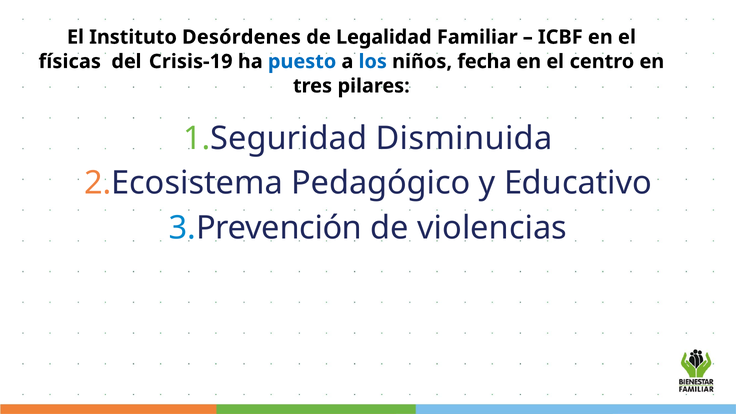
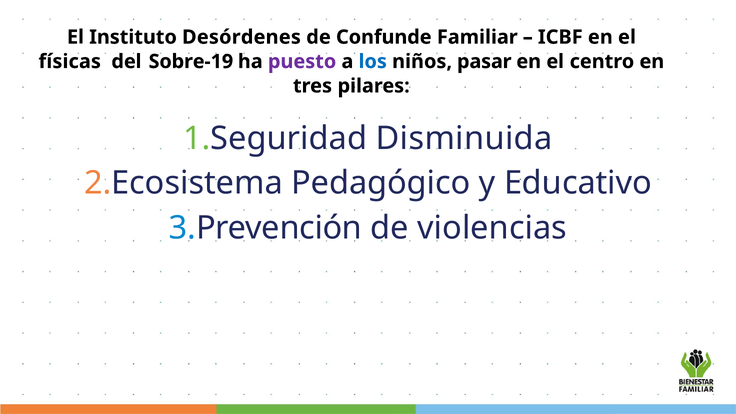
Legalidad: Legalidad -> Confunde
Crisis-19: Crisis-19 -> Sobre-19
puesto colour: blue -> purple
fecha: fecha -> pasar
